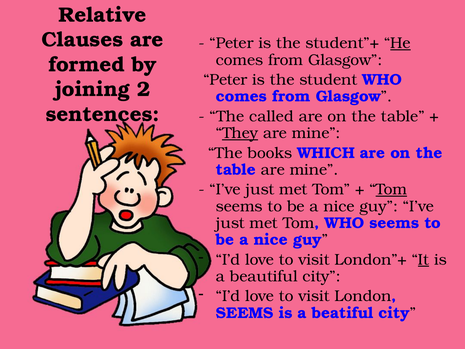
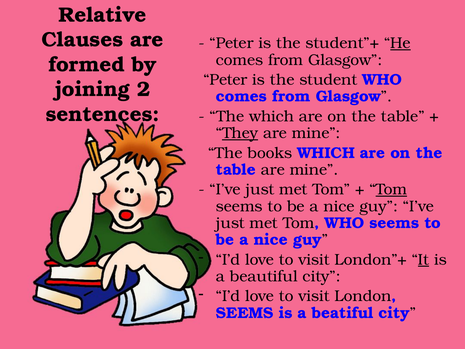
The called: called -> which
